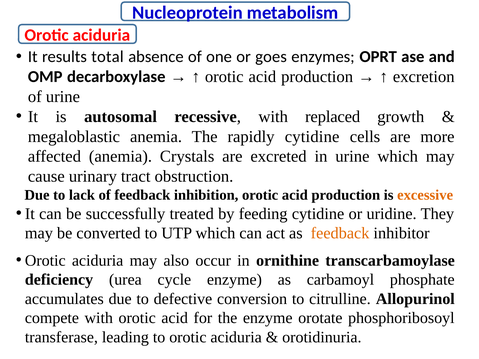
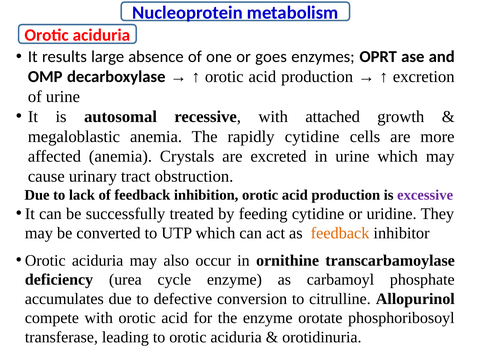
total: total -> large
replaced: replaced -> attached
excessive colour: orange -> purple
